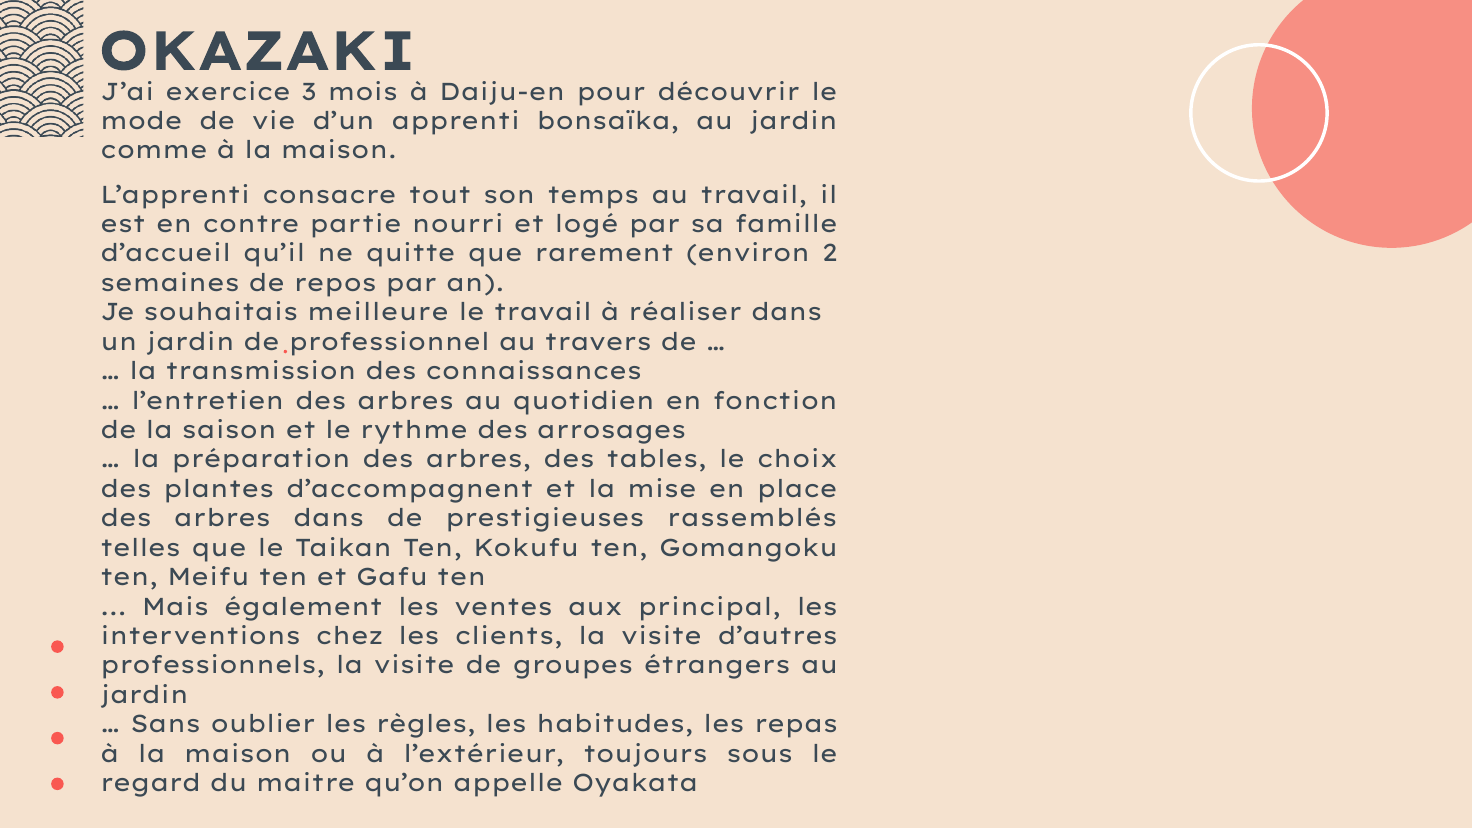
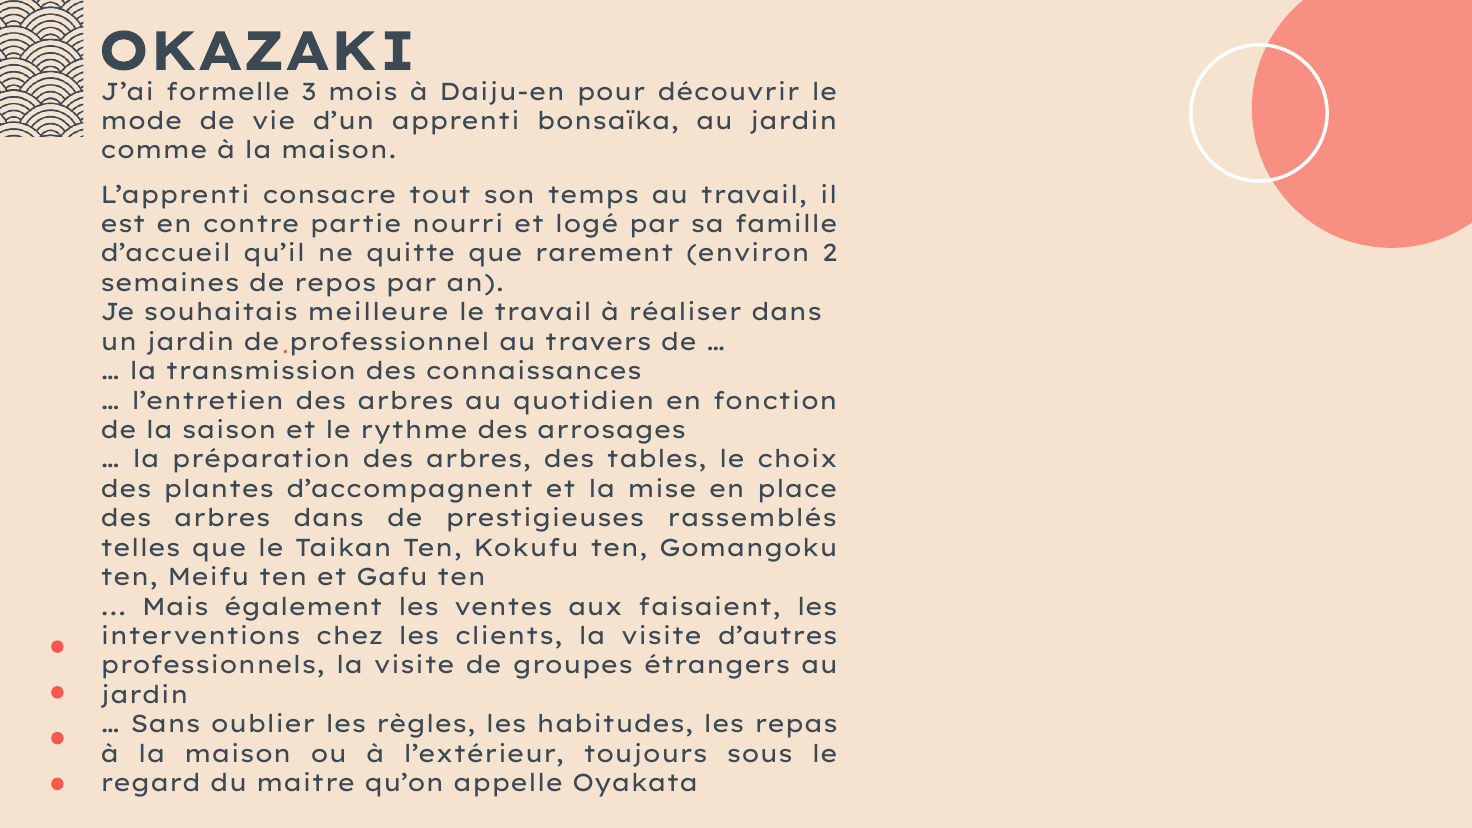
exercice: exercice -> formelle
principal: principal -> faisaient
